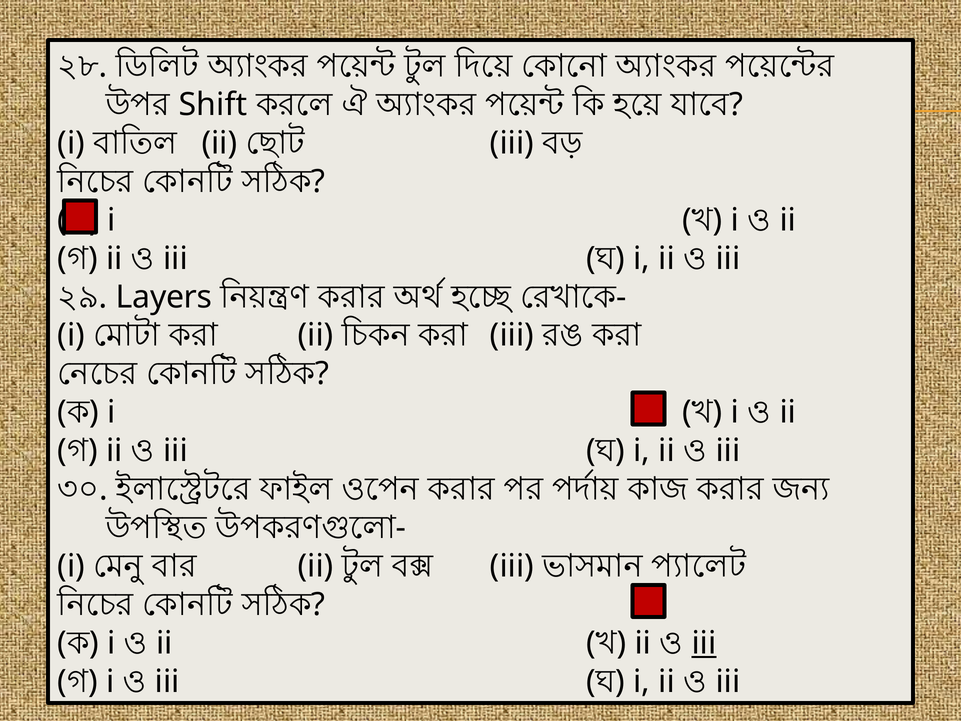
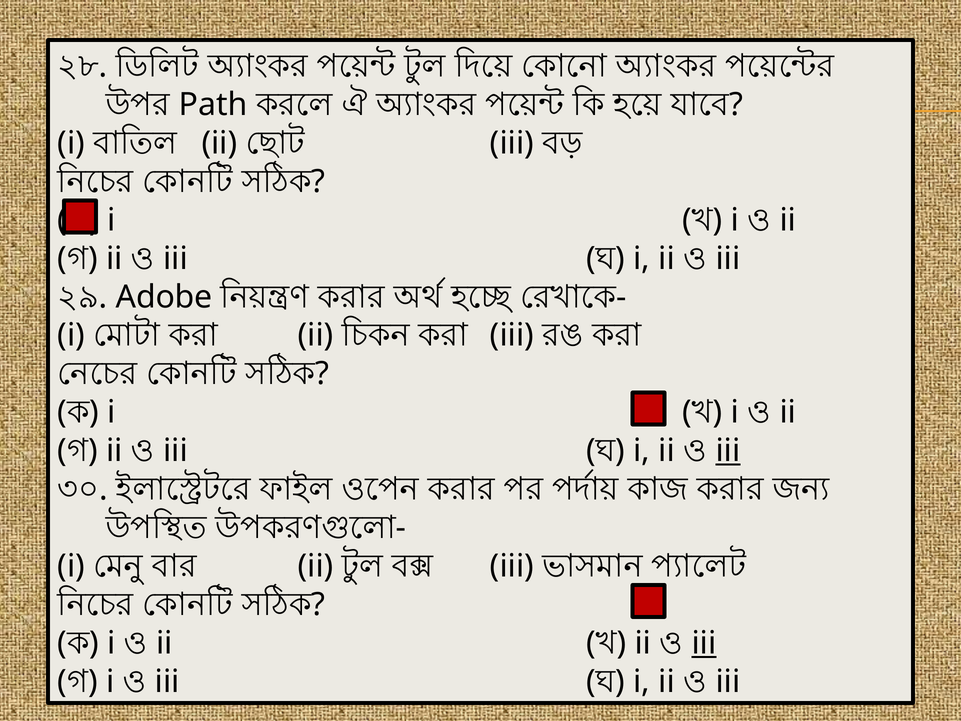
Shift: Shift -> Path
Layers: Layers -> Adobe
iii at (728, 451) underline: none -> present
